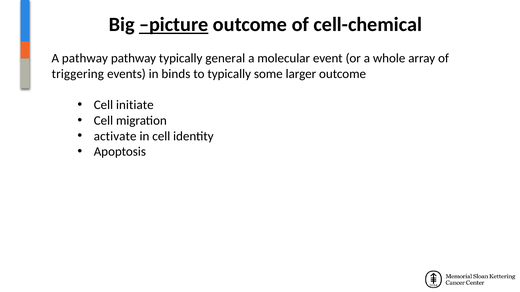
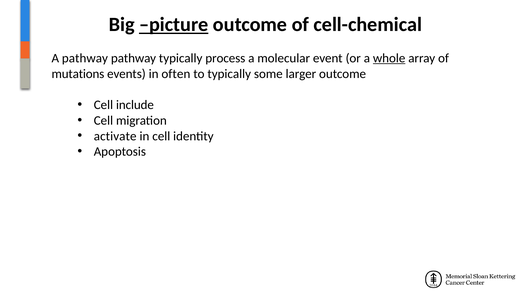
general: general -> process
whole underline: none -> present
triggering: triggering -> mutations
binds: binds -> often
initiate: initiate -> include
